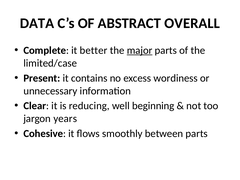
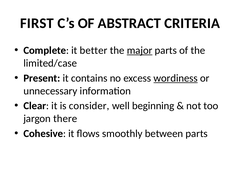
DATA: DATA -> FIRST
OVERALL: OVERALL -> CRITERIA
wordiness underline: none -> present
reducing: reducing -> consider
years: years -> there
